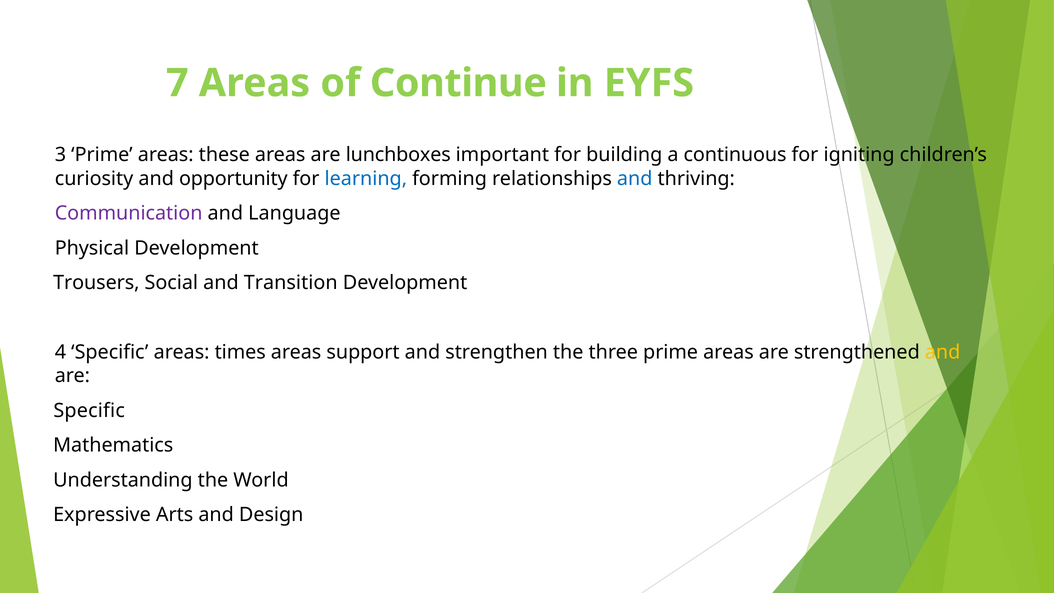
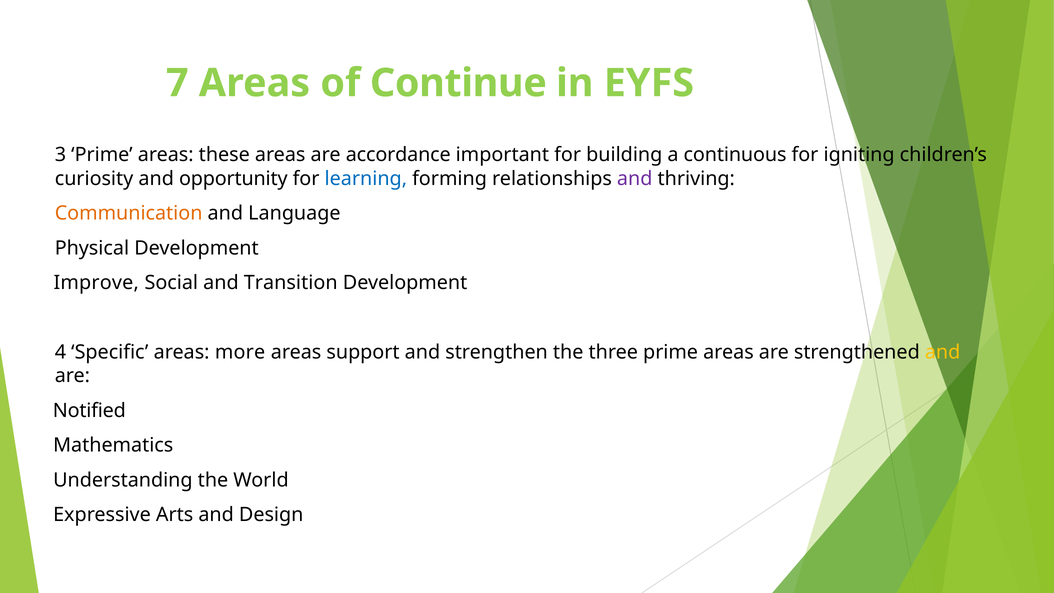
lunchboxes: lunchboxes -> accordance
and at (635, 179) colour: blue -> purple
Communication colour: purple -> orange
Trousers: Trousers -> Improve
times: times -> more
Specific at (89, 411): Specific -> Notified
